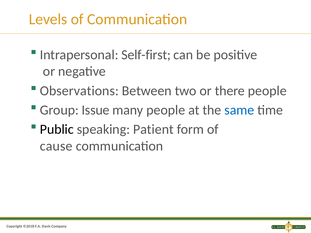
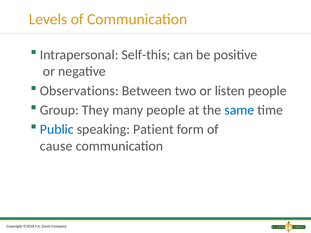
Self-first: Self-first -> Self-this
there: there -> listen
Issue: Issue -> They
Public colour: black -> blue
